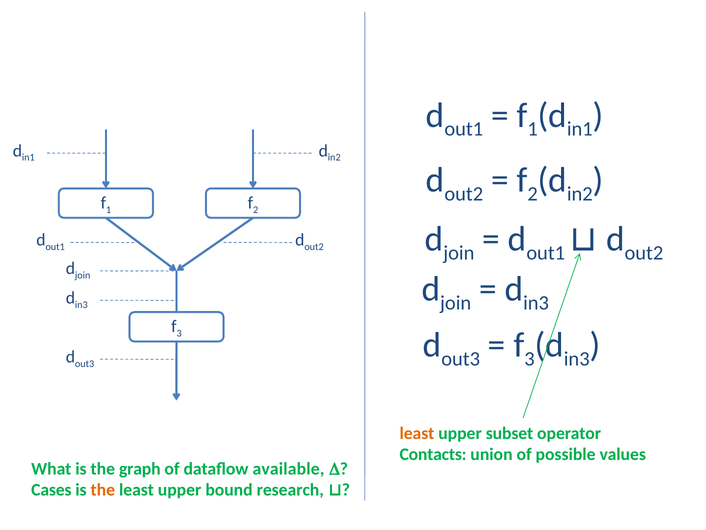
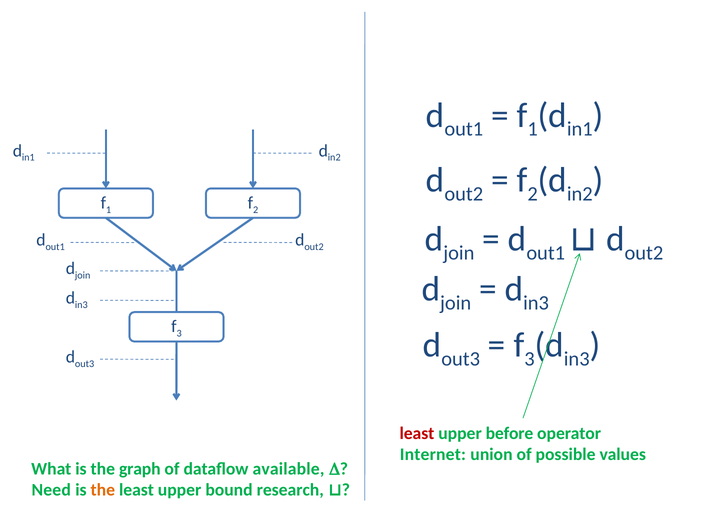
least at (417, 433) colour: orange -> red
subset: subset -> before
Contacts: Contacts -> Internet
Cases: Cases -> Need
